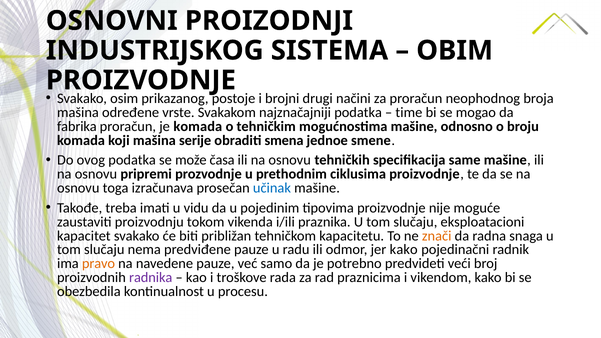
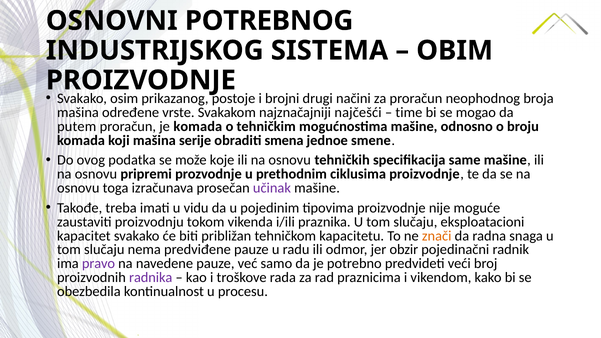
PROIZODNJI: PROIZODNJI -> POTREBNOG
najznačajniji podatka: podatka -> najčešći
fabrika: fabrika -> putem
časa: časa -> koje
učinak colour: blue -> purple
jer kako: kako -> obzir
pravo colour: orange -> purple
